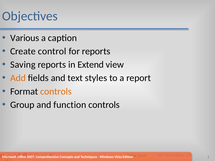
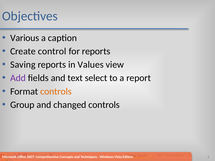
Extend: Extend -> Values
Add colour: orange -> purple
styles: styles -> select
function: function -> changed
